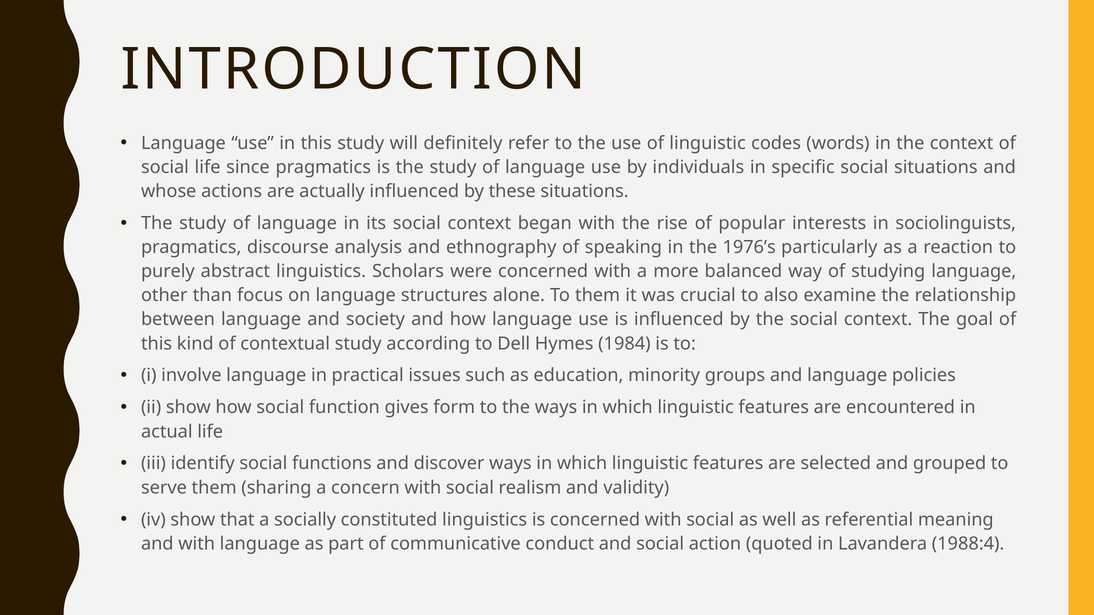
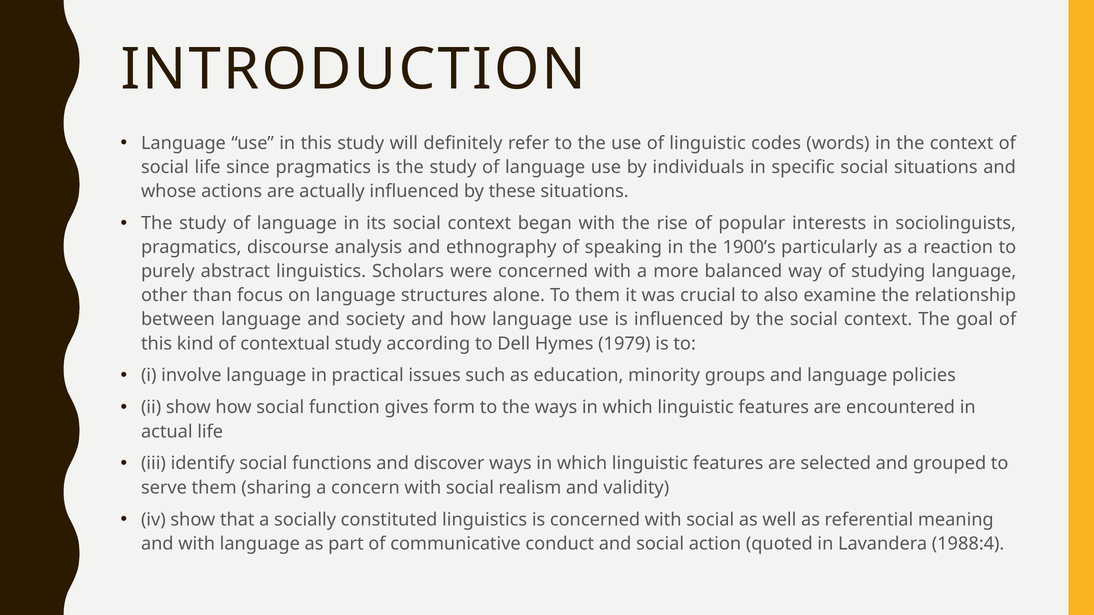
1976’s: 1976’s -> 1900’s
1984: 1984 -> 1979
